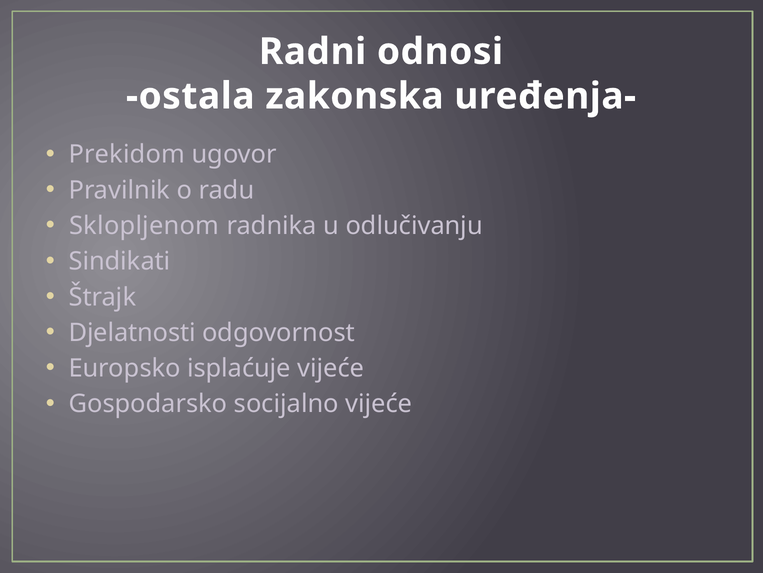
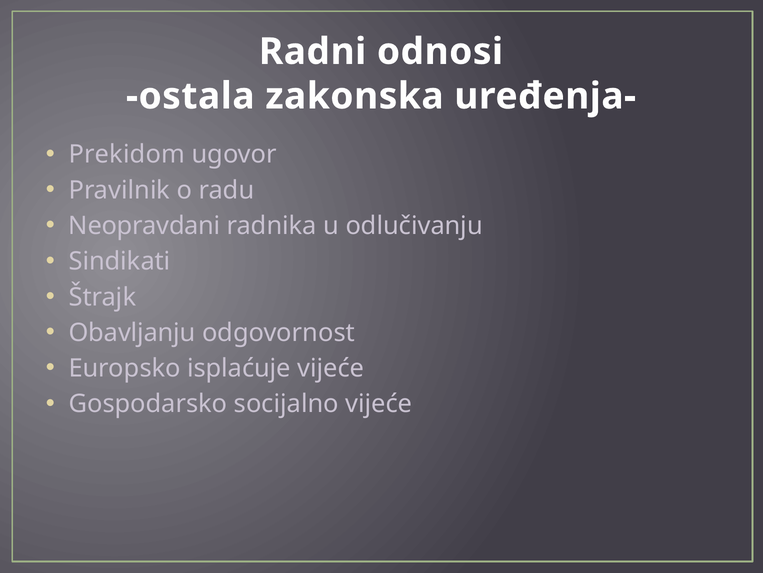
Sklopljenom: Sklopljenom -> Neopravdani
Djelatnosti: Djelatnosti -> Obavljanju
